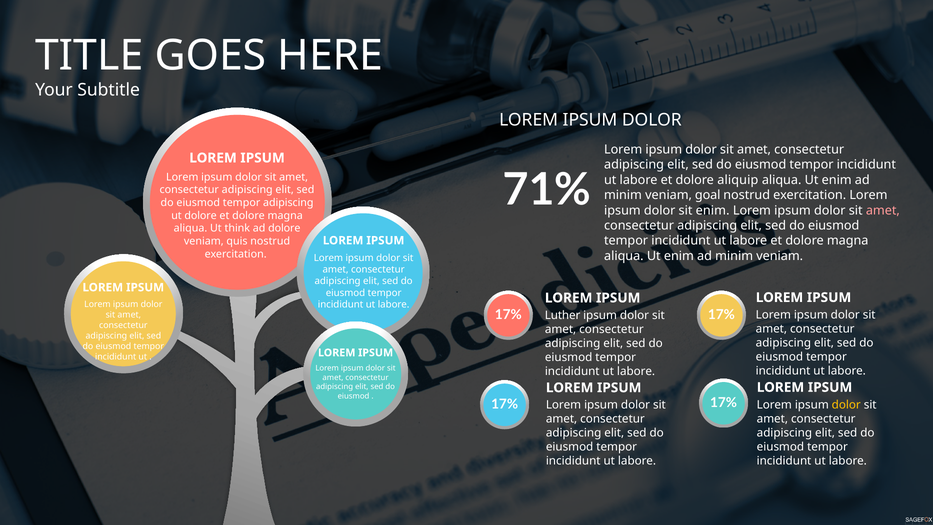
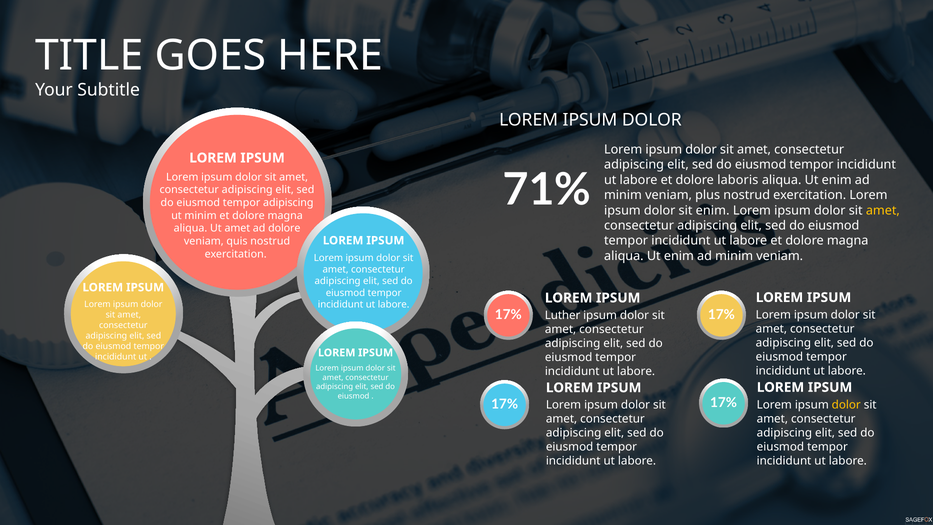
aliquip: aliquip -> laboris
goal: goal -> plus
amet at (883, 210) colour: pink -> yellow
ut dolore: dolore -> minim
Ut think: think -> amet
